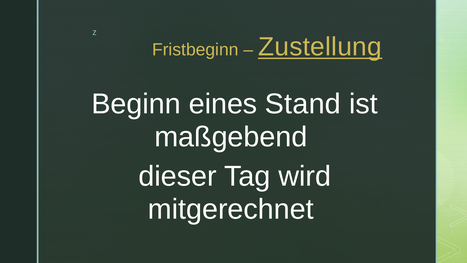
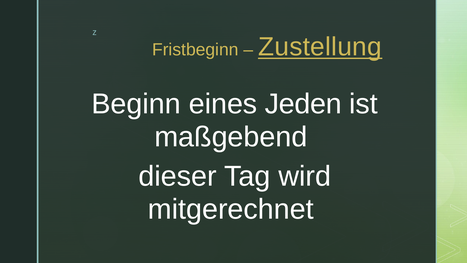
Stand: Stand -> Jeden
